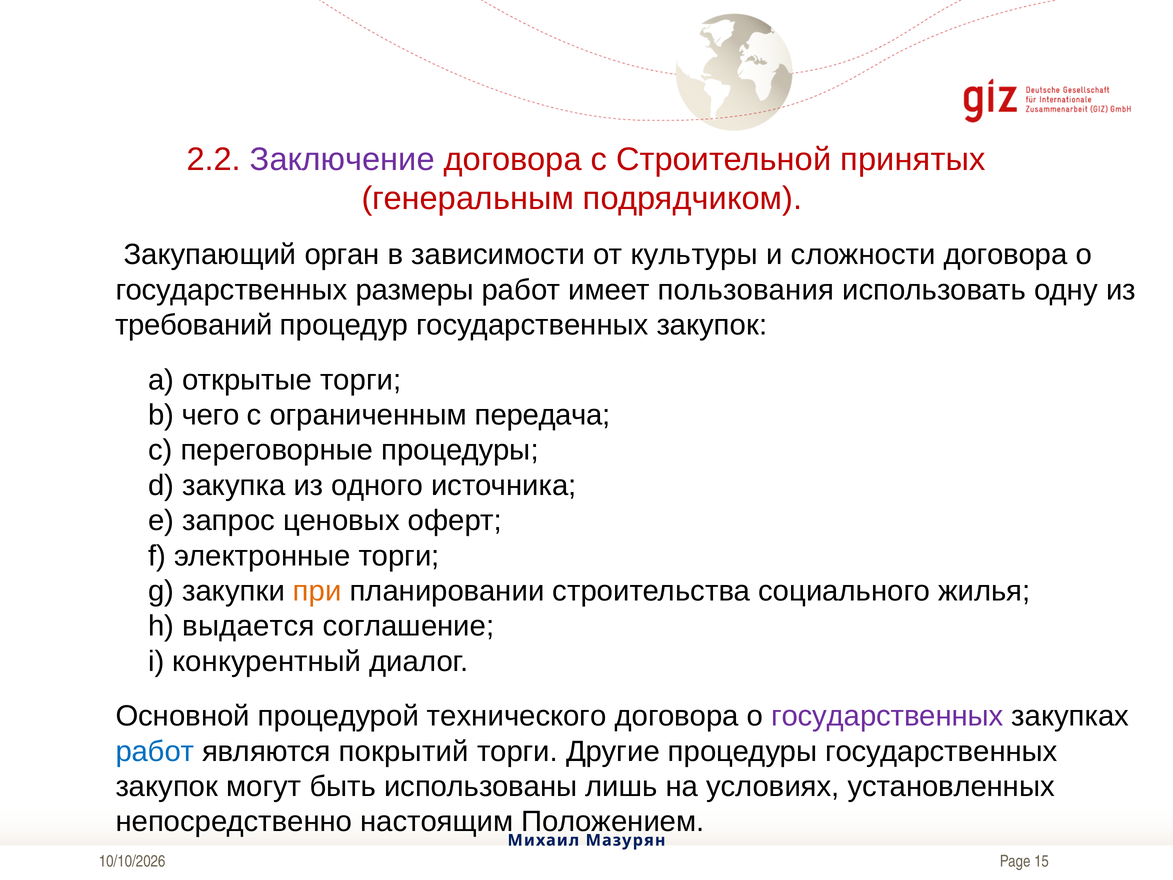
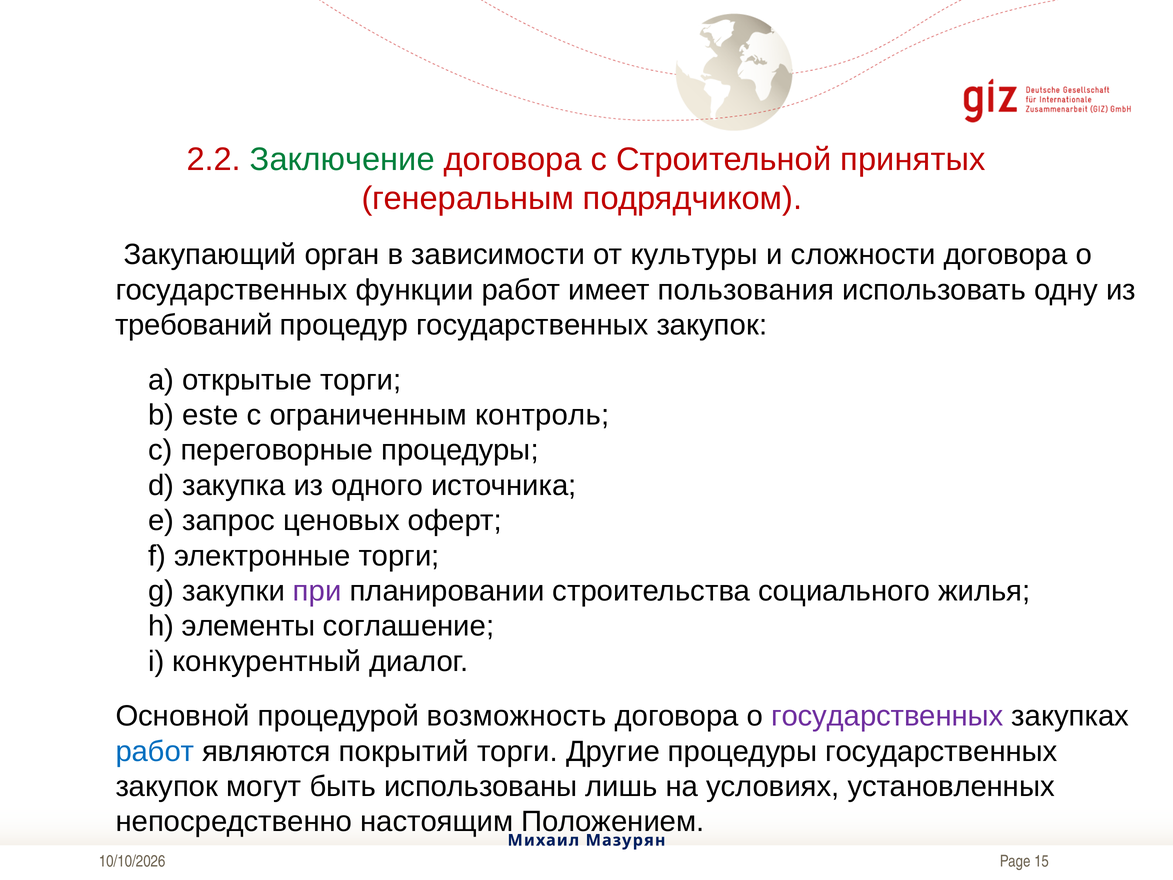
Заключение colour: purple -> green
размеры: размеры -> функции
чего: чего -> este
передача: передача -> контроль
при colour: orange -> purple
выдается: выдается -> элементы
технического: технического -> возможность
